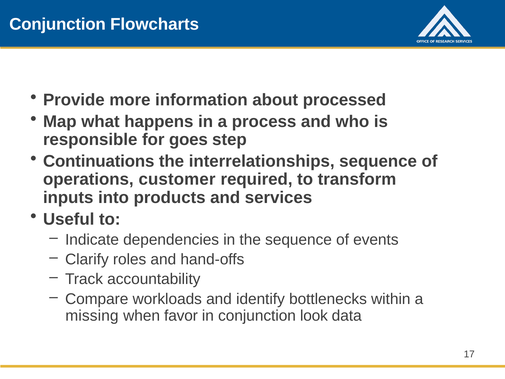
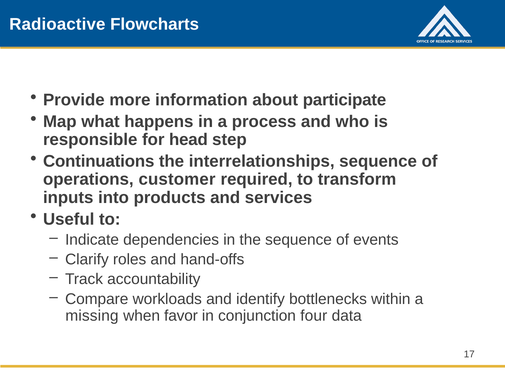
Conjunction at (57, 24): Conjunction -> Radioactive
processed: processed -> participate
goes: goes -> head
look: look -> four
